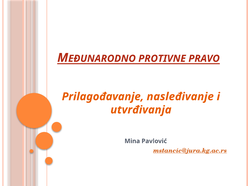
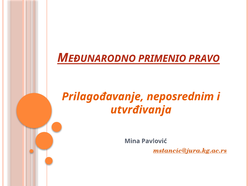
PROTIVNE: PROTIVNE -> PRIMENIO
nasleđivanje: nasleđivanje -> neposrednim
